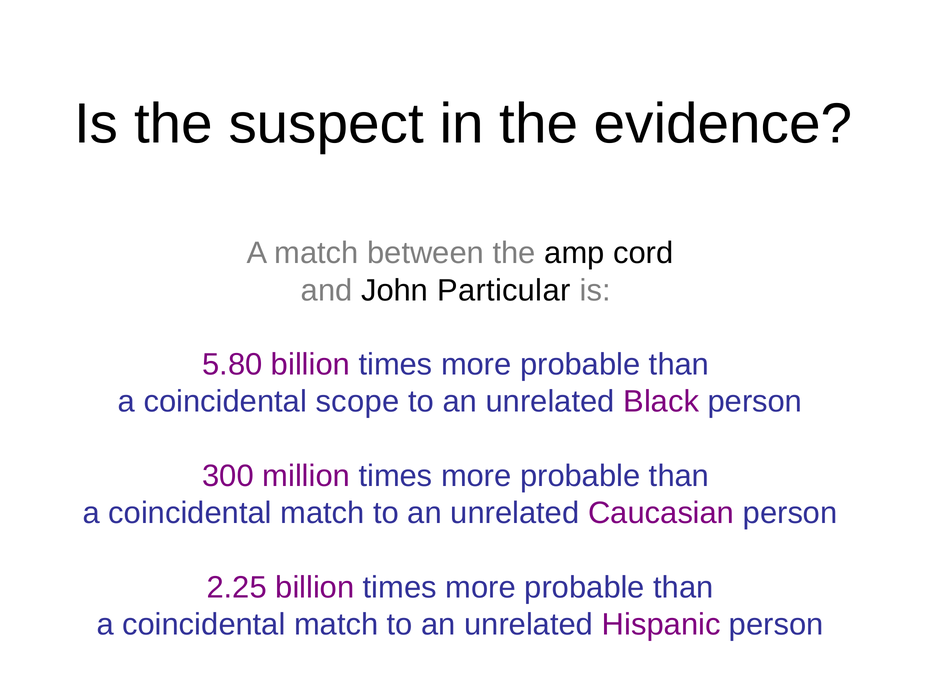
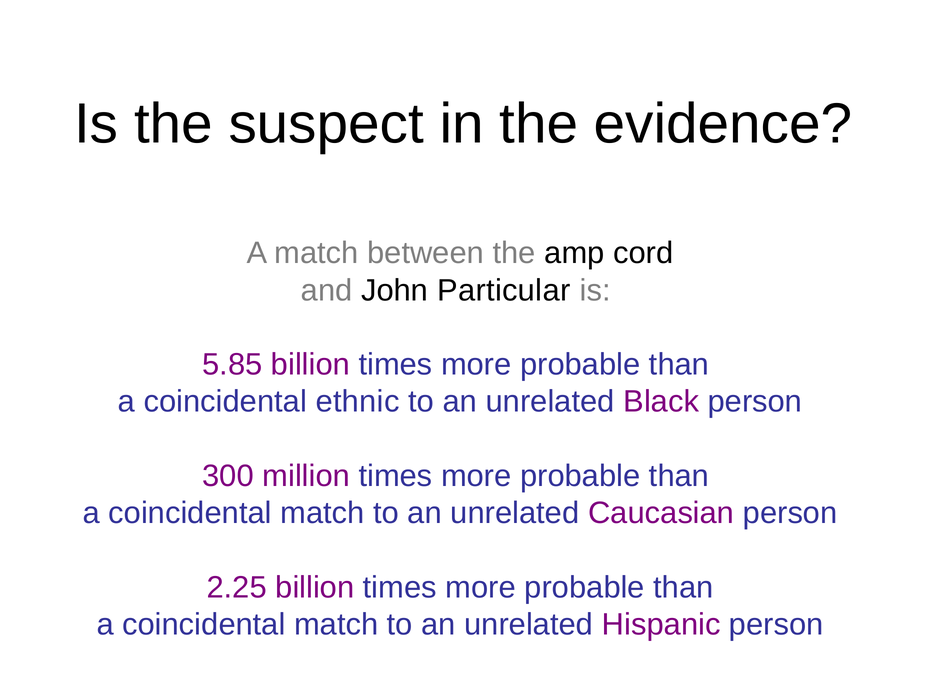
5.80: 5.80 -> 5.85
scope: scope -> ethnic
